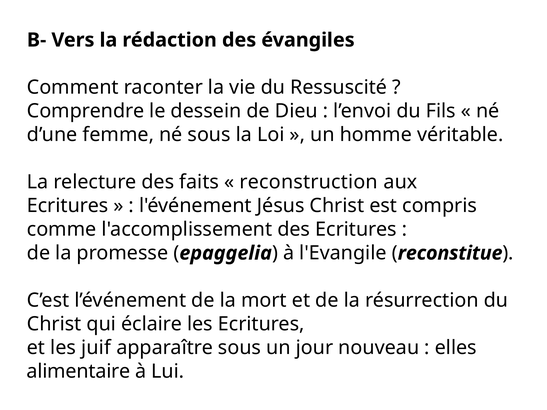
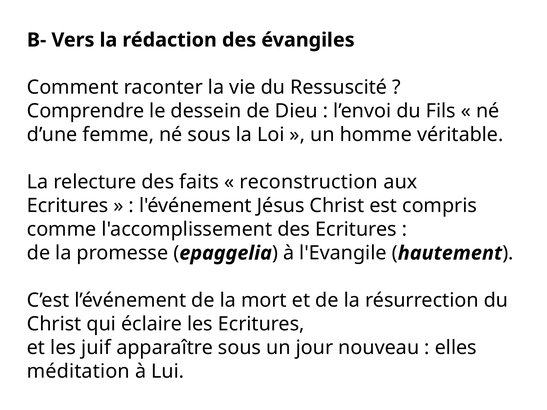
reconstitue: reconstitue -> hautement
alimentaire: alimentaire -> méditation
